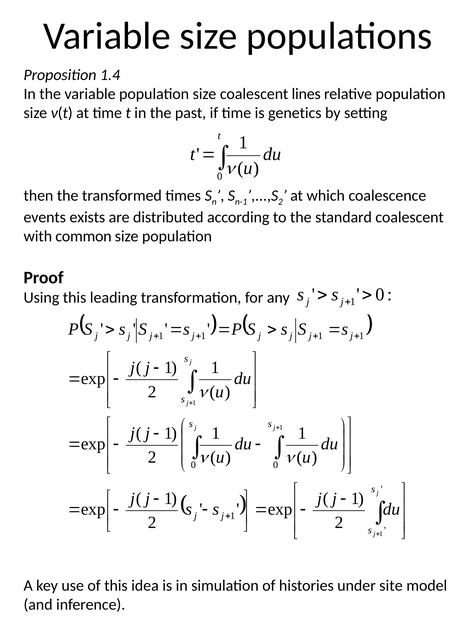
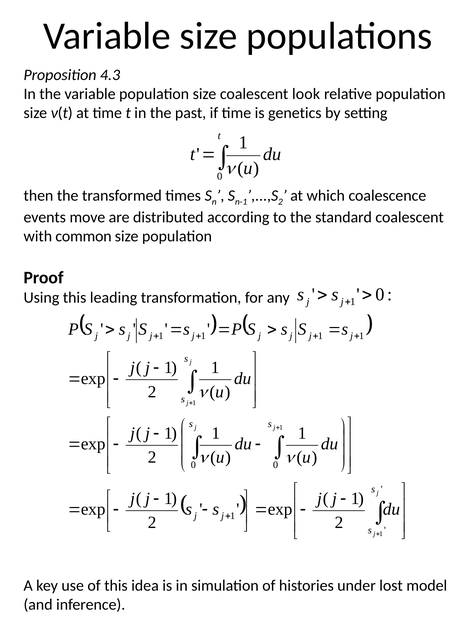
1.4: 1.4 -> 4.3
lines: lines -> look
exists: exists -> move
site: site -> lost
